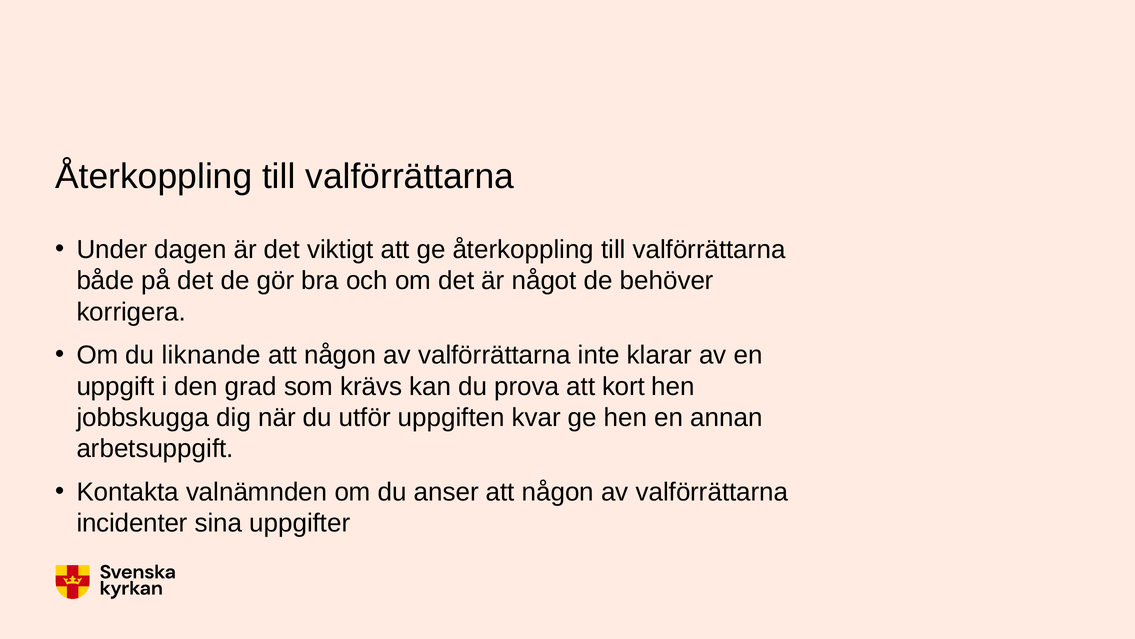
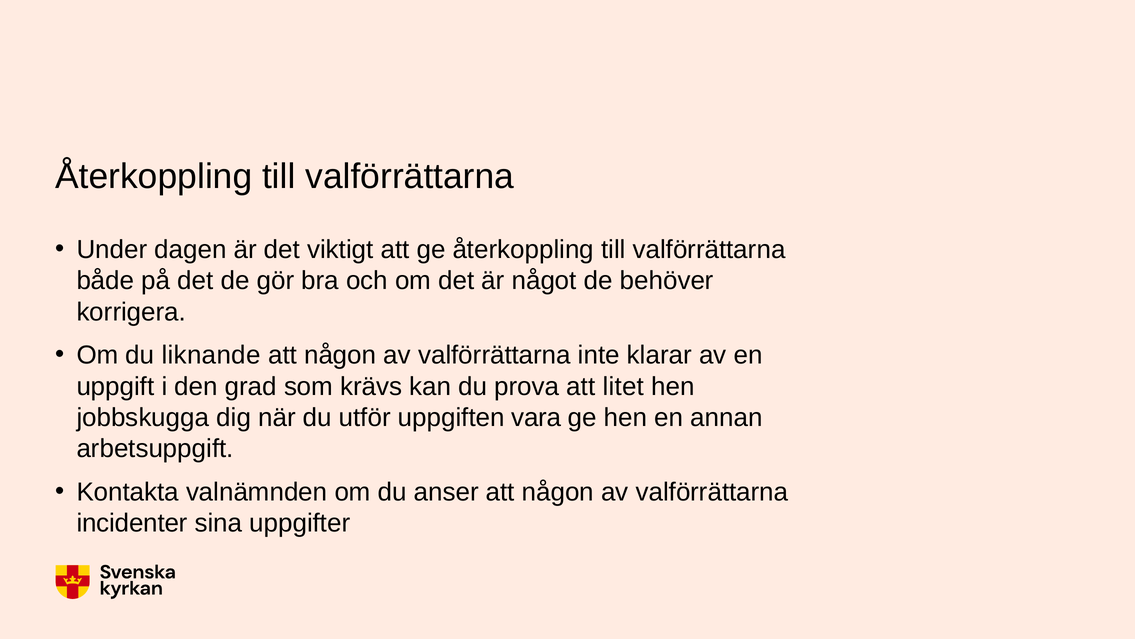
kort: kort -> litet
kvar: kvar -> vara
